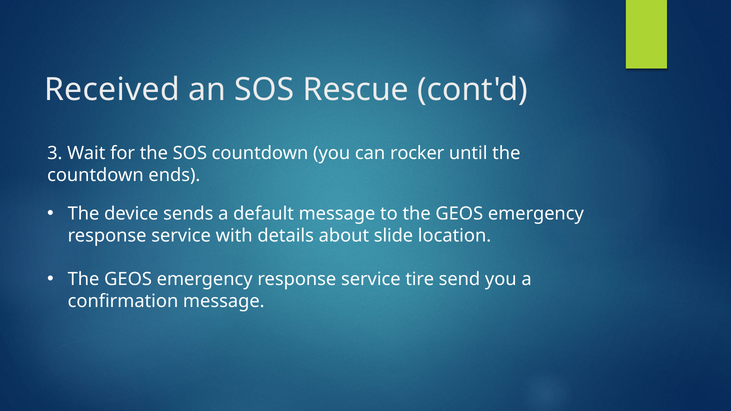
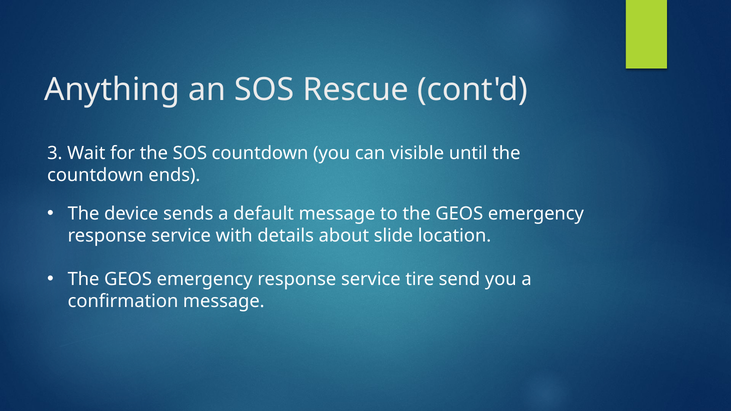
Received: Received -> Anything
rocker: rocker -> visible
